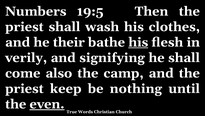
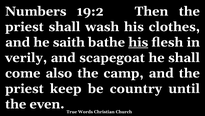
19:5: 19:5 -> 19:2
their: their -> saith
signifying: signifying -> scapegoat
nothing: nothing -> country
even underline: present -> none
